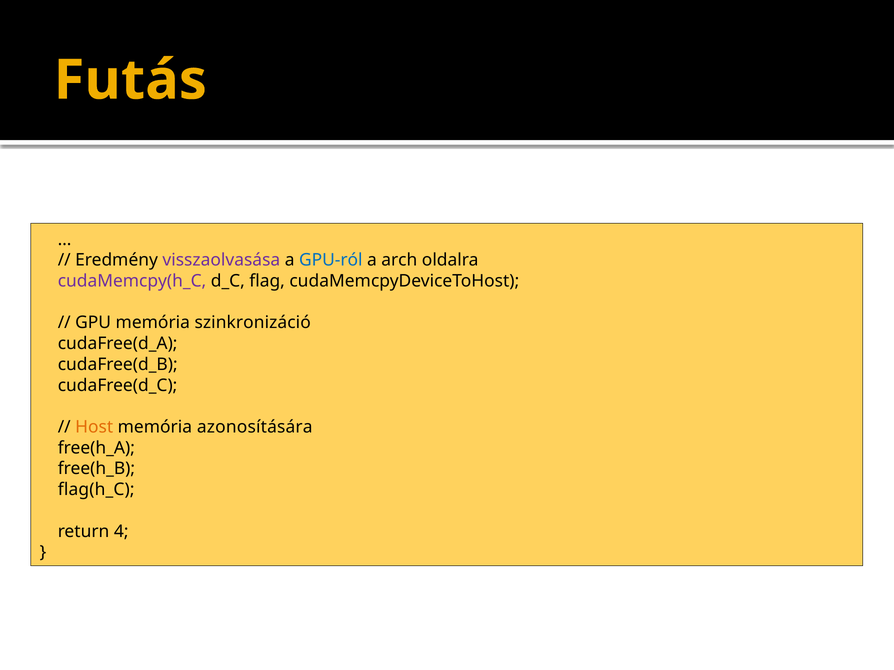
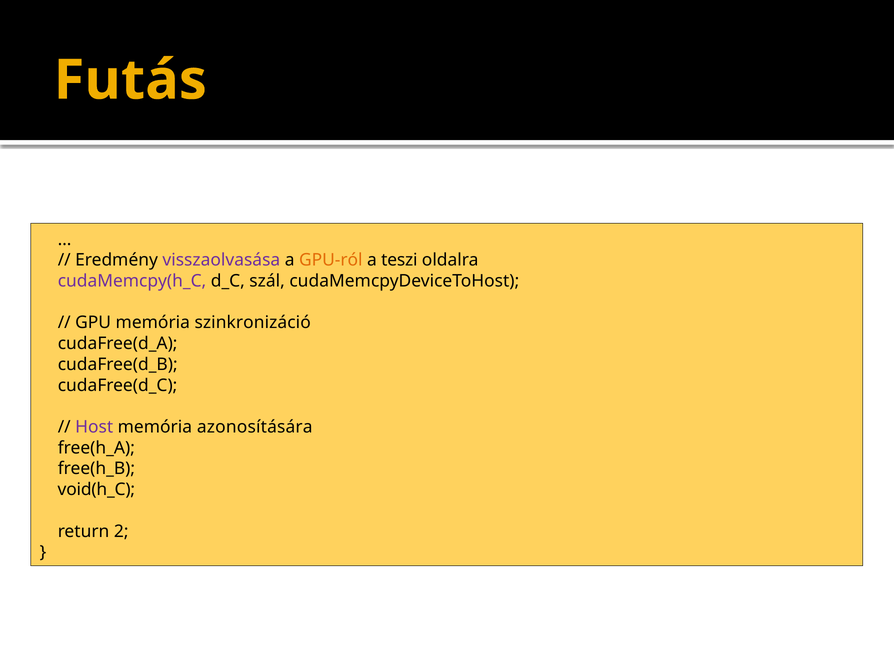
GPU-ról colour: blue -> orange
arch: arch -> teszi
flag: flag -> szál
Host colour: orange -> purple
flag(h_C: flag(h_C -> void(h_C
4: 4 -> 2
